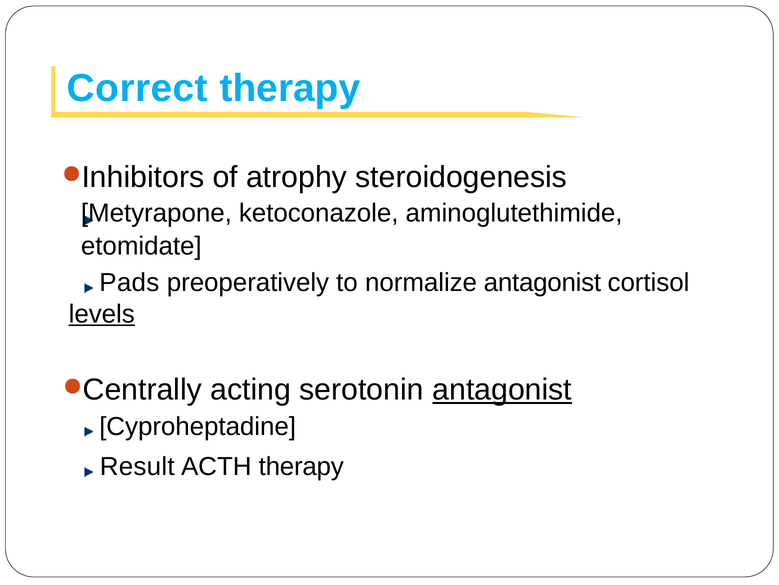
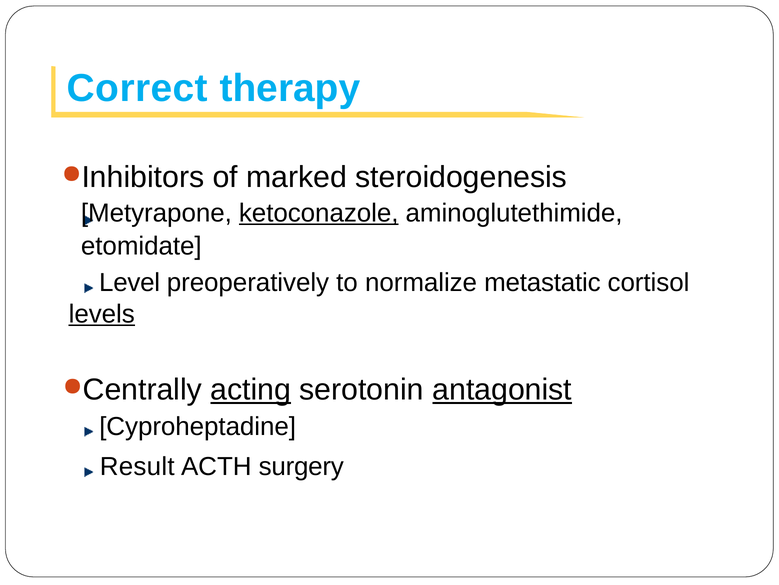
atrophy: atrophy -> marked
ketoconazole underline: none -> present
Pads: Pads -> Level
normalize antagonist: antagonist -> metastatic
acting underline: none -> present
ACTH therapy: therapy -> surgery
